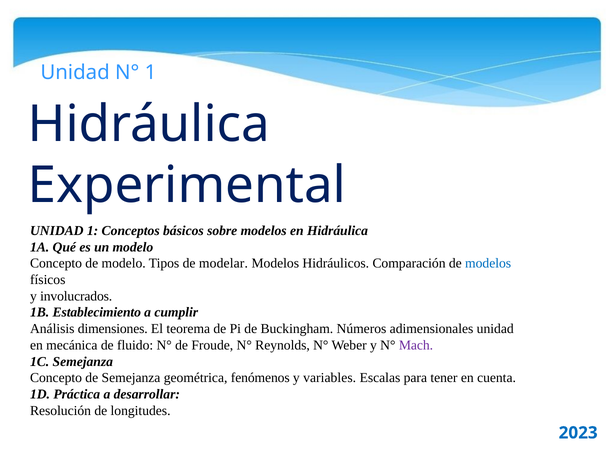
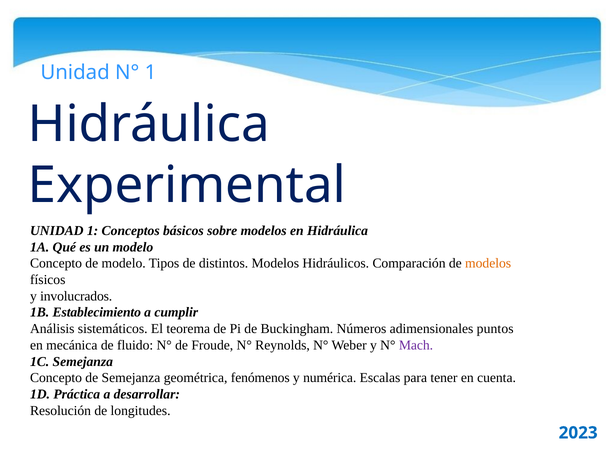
modelar: modelar -> distintos
modelos at (488, 263) colour: blue -> orange
dimensiones: dimensiones -> sistemáticos
adimensionales unidad: unidad -> puntos
variables: variables -> numérica
